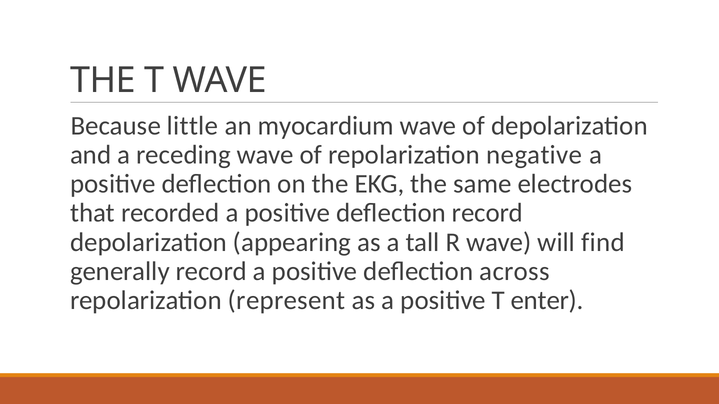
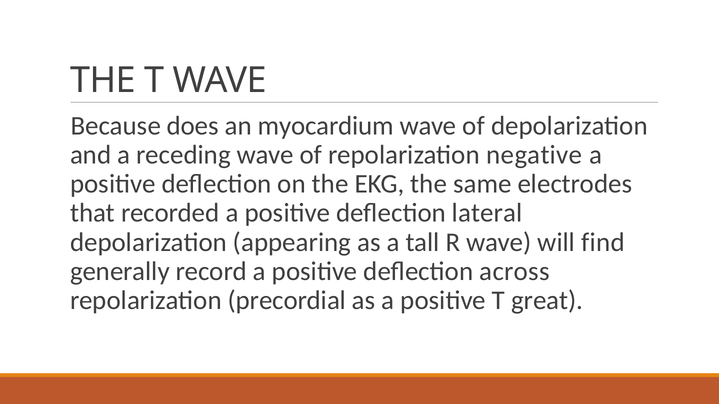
little: little -> does
deflection record: record -> lateral
represent: represent -> precordial
enter: enter -> great
